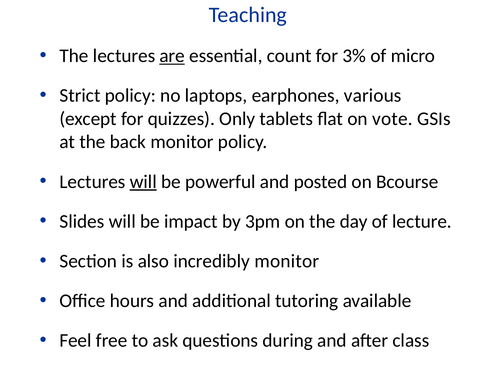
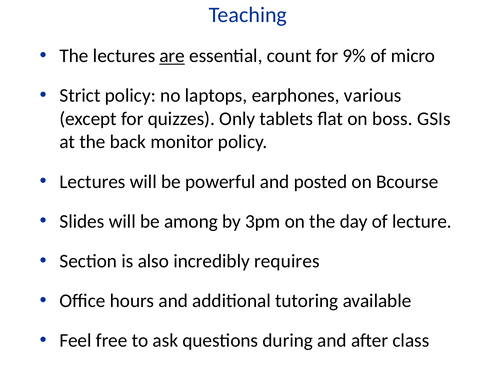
3%: 3% -> 9%
vote: vote -> boss
will at (143, 182) underline: present -> none
impact: impact -> among
incredibly monitor: monitor -> requires
